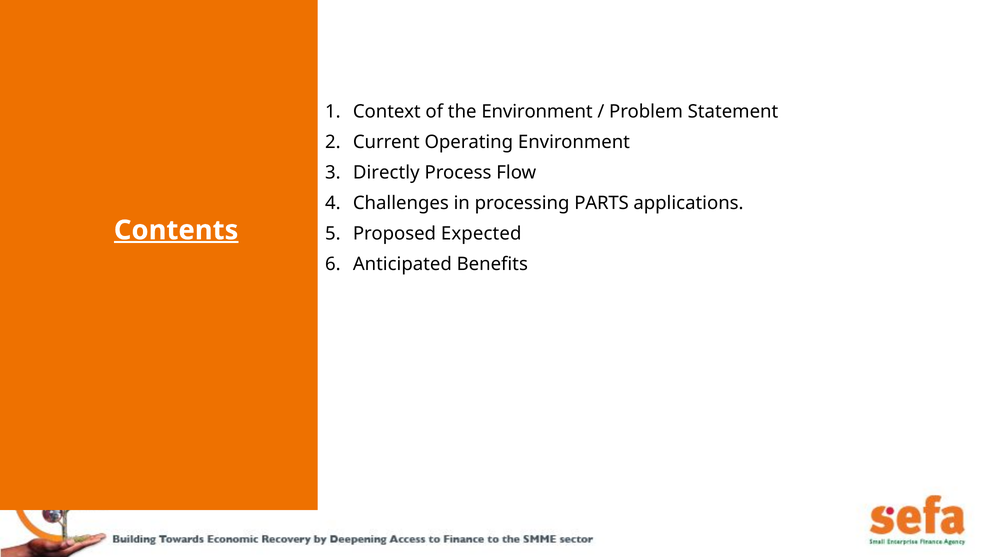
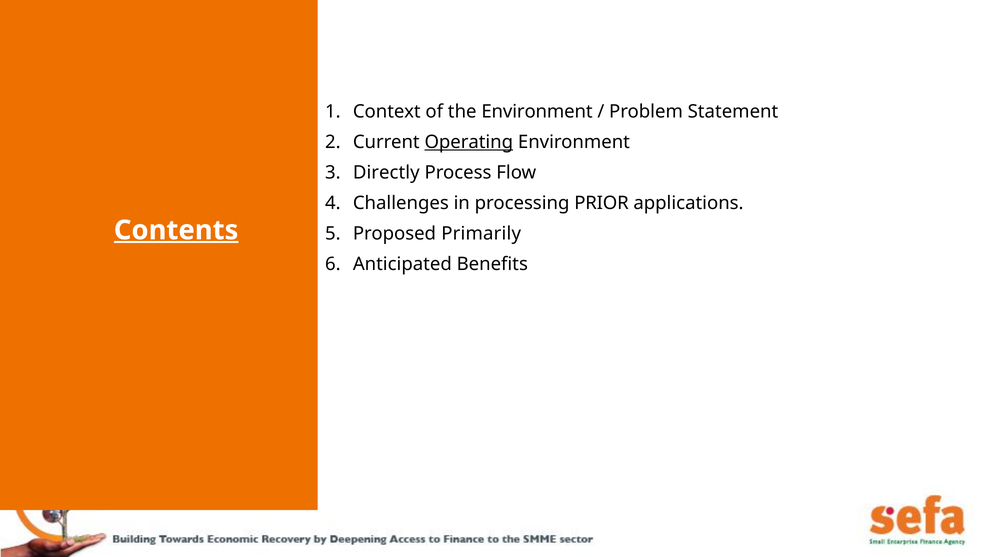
Operating underline: none -> present
PARTS: PARTS -> PRIOR
Expected: Expected -> Primarily
